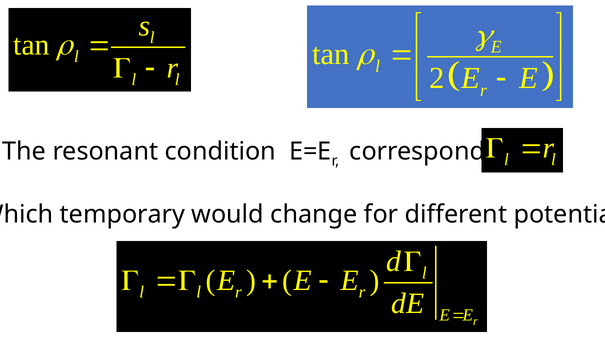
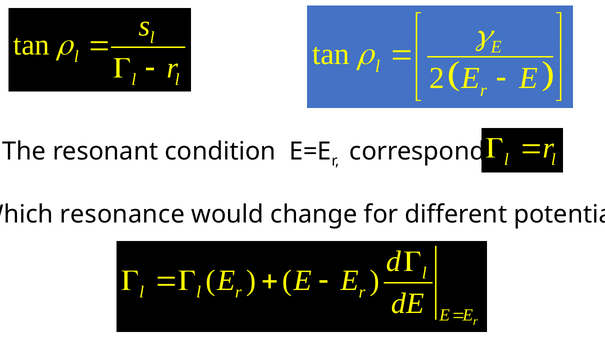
temporary: temporary -> resonance
